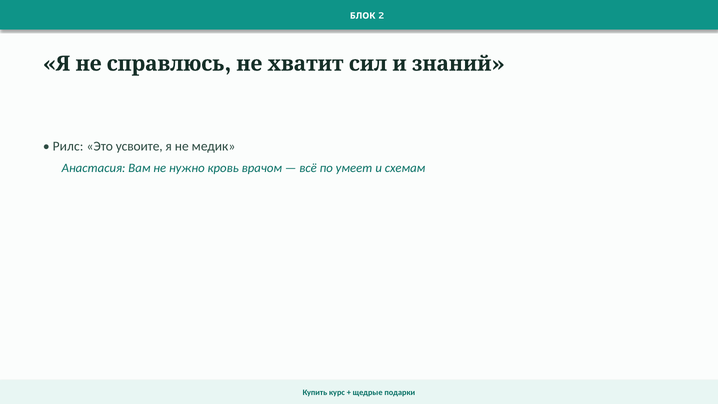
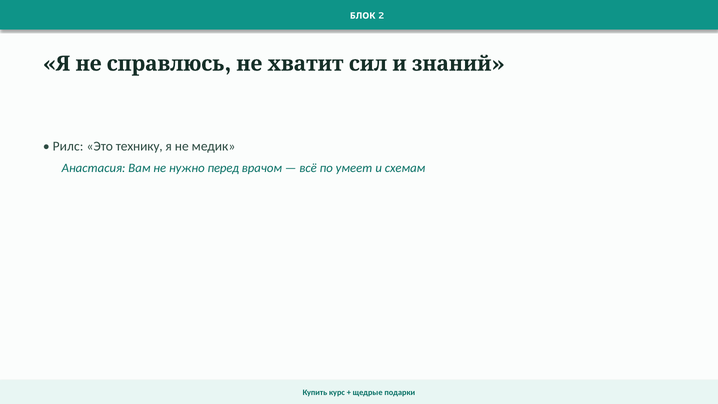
усвоите: усвоите -> технику
кровь: кровь -> перед
